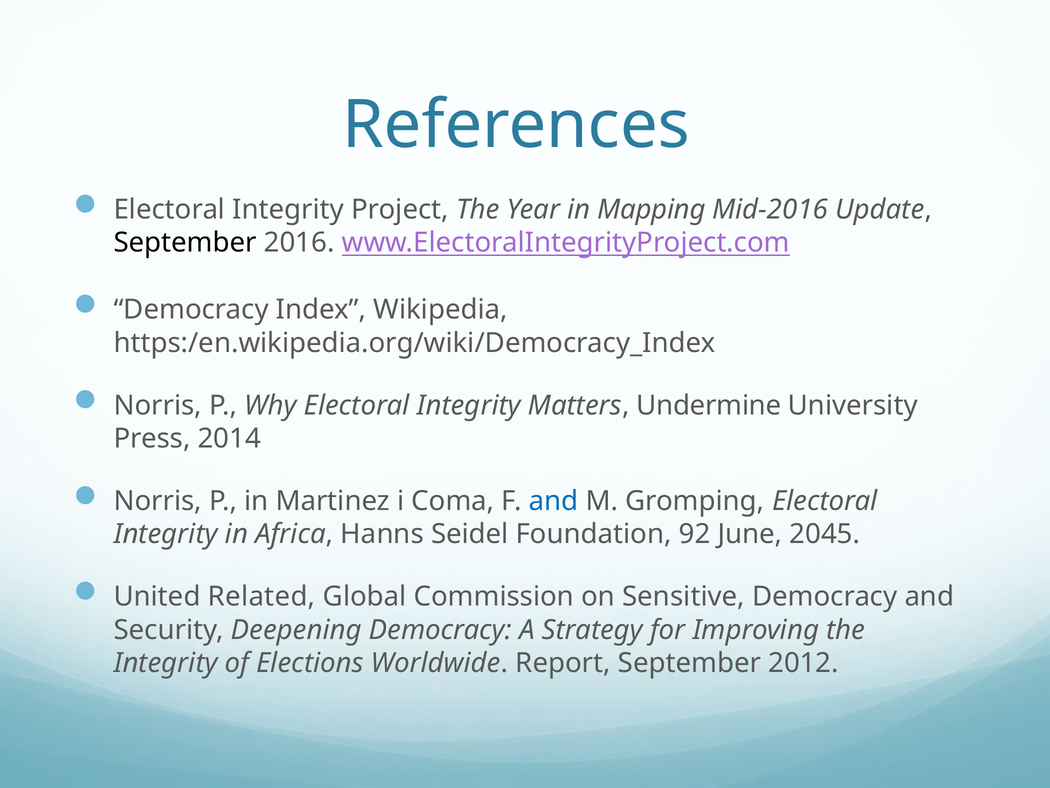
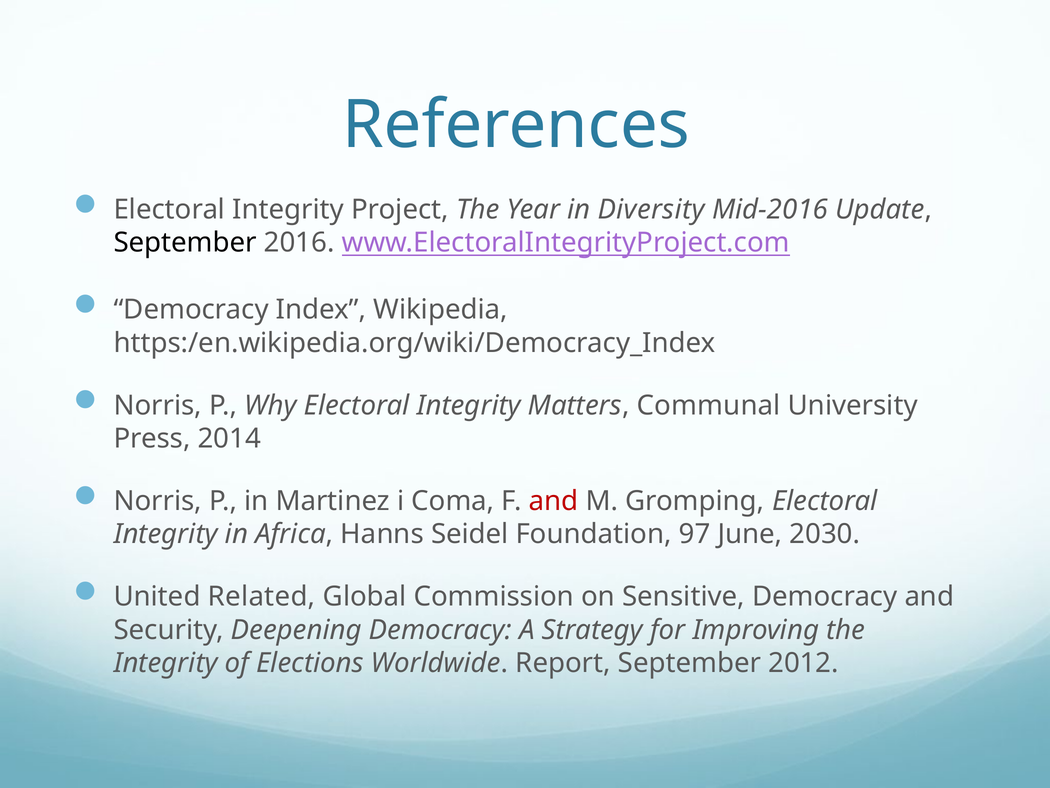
Mapping: Mapping -> Diversity
Undermine: Undermine -> Communal
and at (554, 501) colour: blue -> red
92: 92 -> 97
2045: 2045 -> 2030
